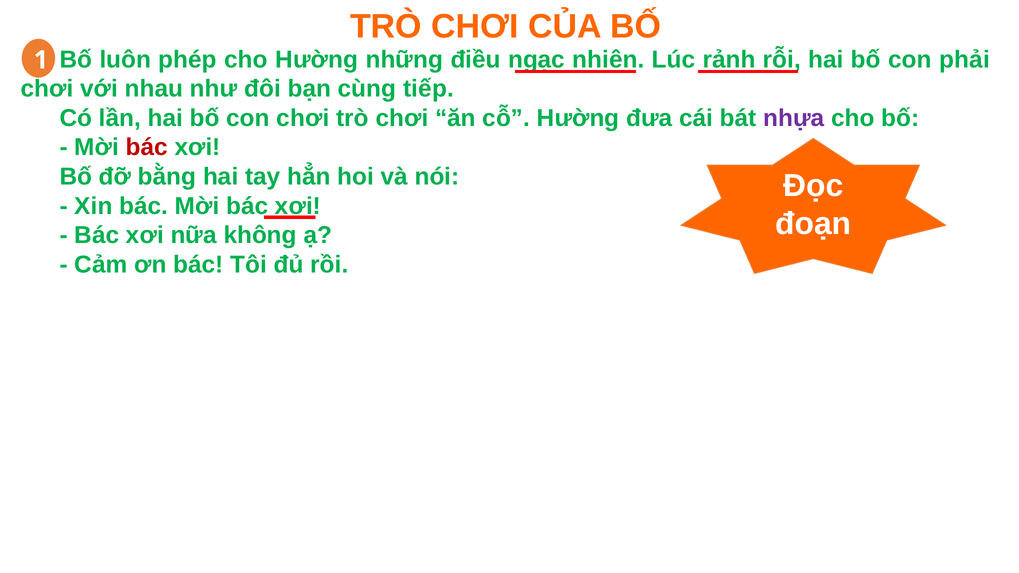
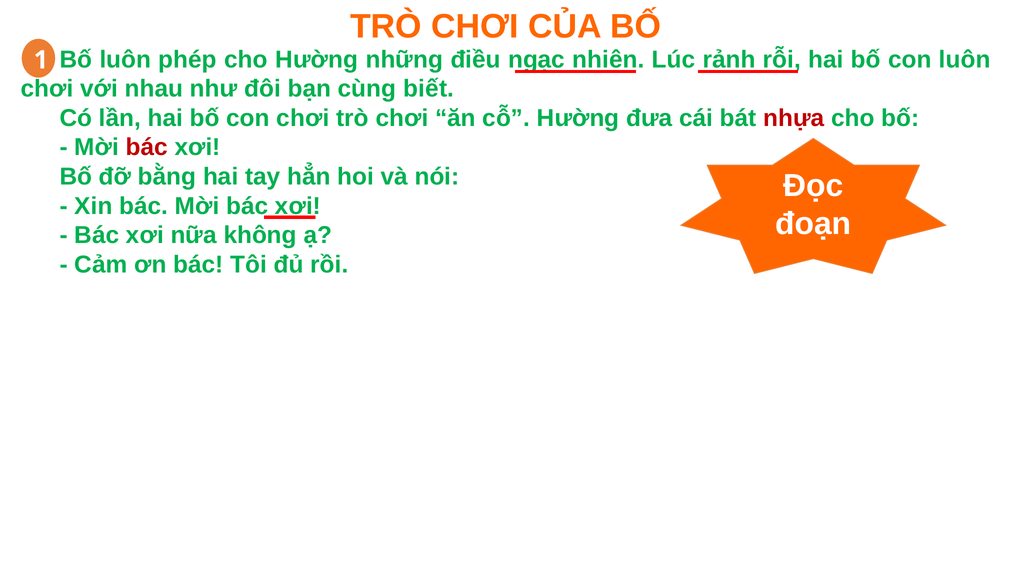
con phải: phải -> luôn
tiếp: tiếp -> biết
nhựa colour: purple -> red
